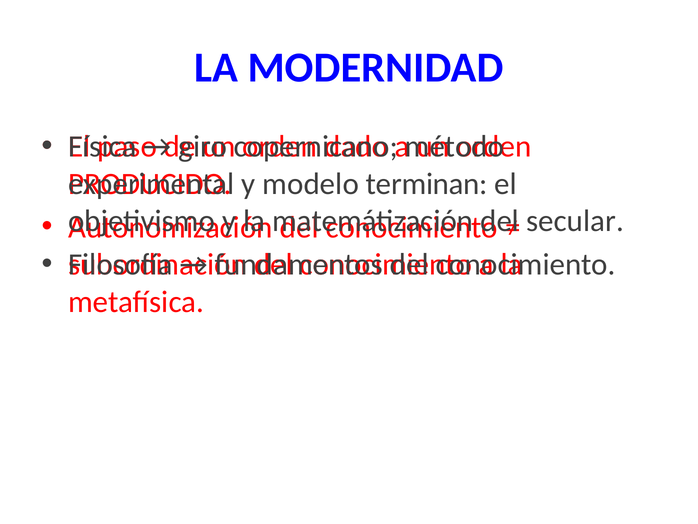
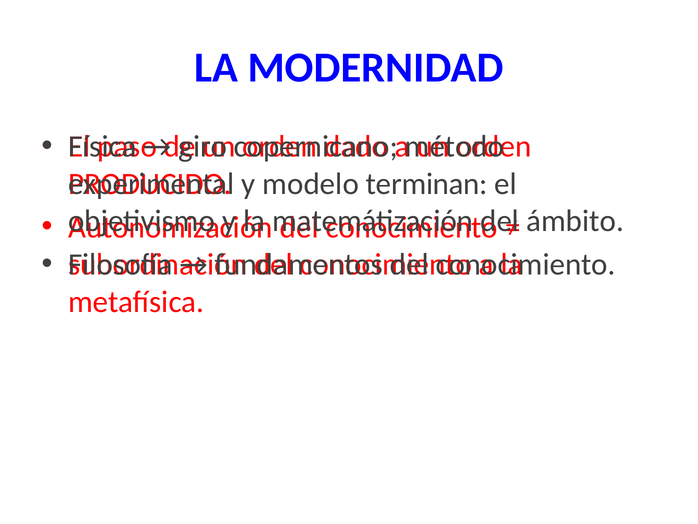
secular: secular -> ámbito
